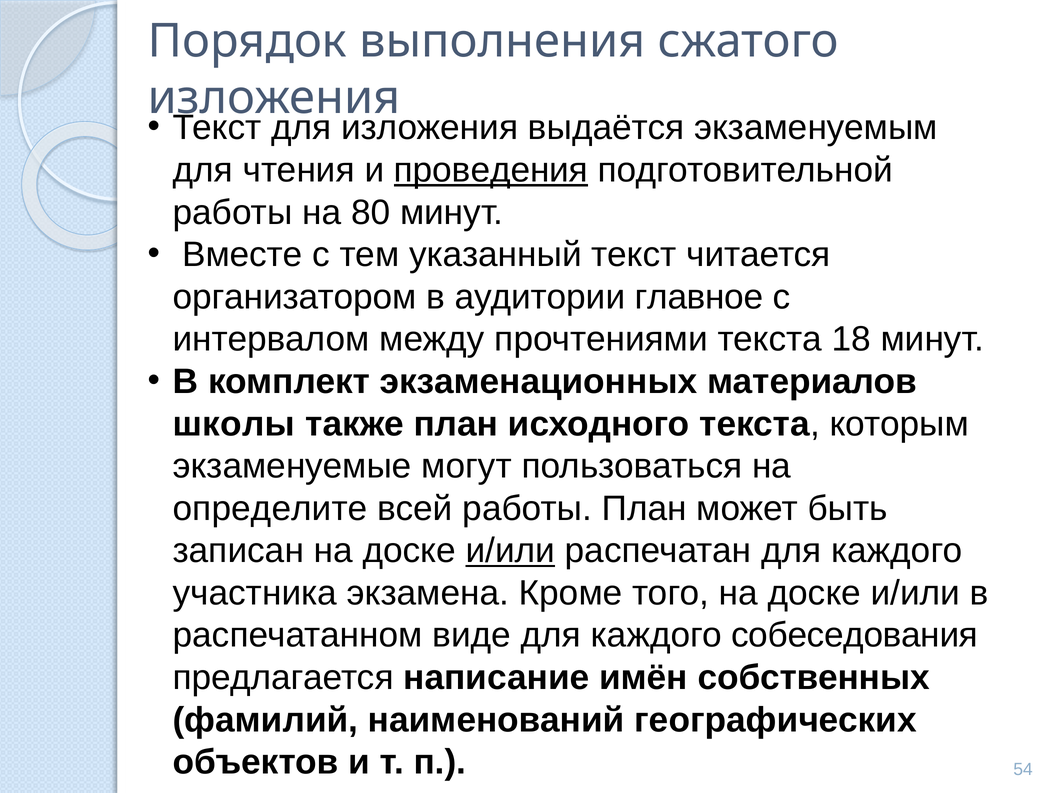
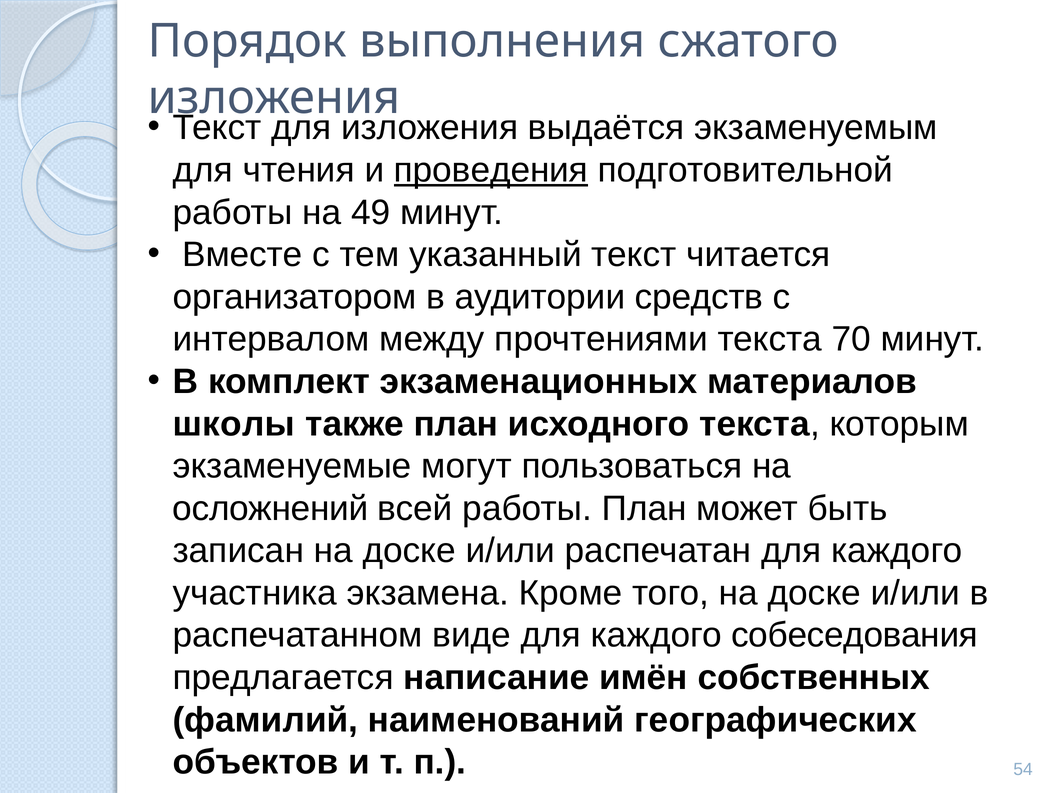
80: 80 -> 49
главное: главное -> средств
18: 18 -> 70
определите: определите -> осложнений
и/или at (510, 551) underline: present -> none
